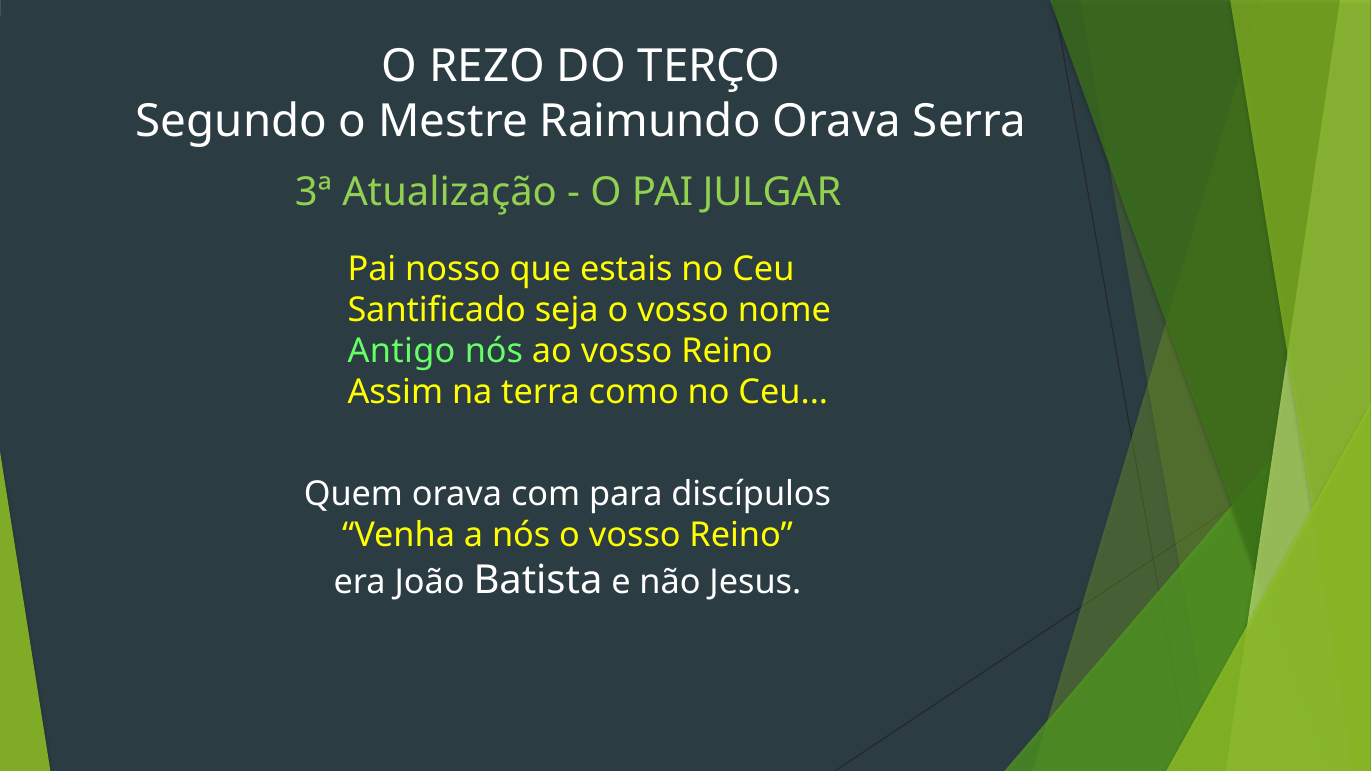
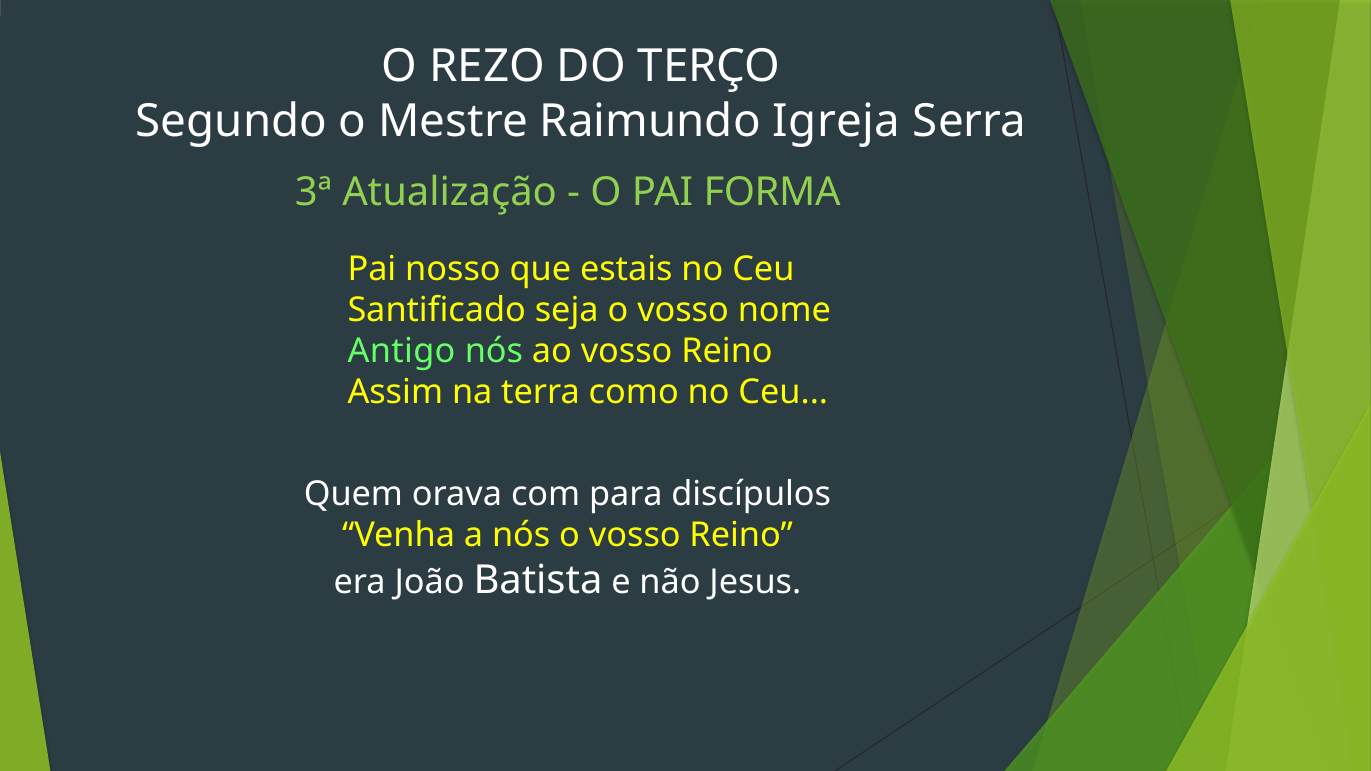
Raimundo Orava: Orava -> Igreja
JULGAR: JULGAR -> FORMA
